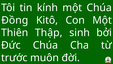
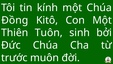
Thập: Thập -> Tuôn
